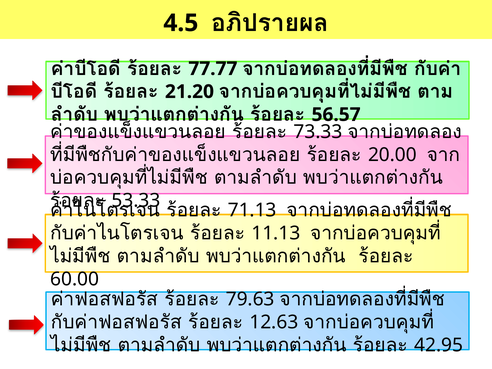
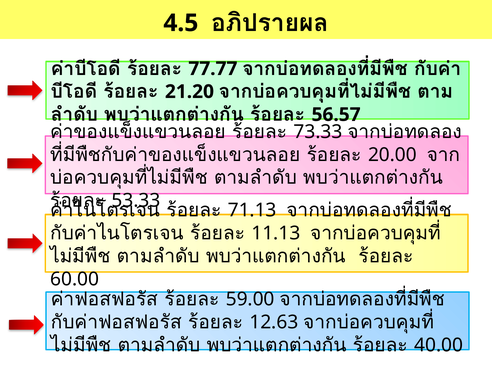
79.63: 79.63 -> 59.00
42.95: 42.95 -> 40.00
